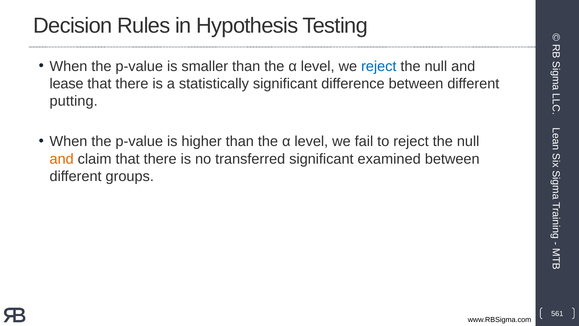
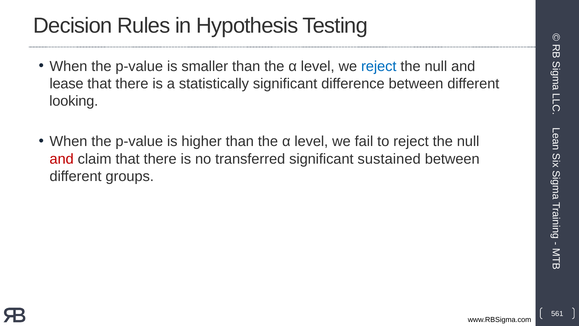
putting: putting -> looking
and at (62, 159) colour: orange -> red
examined: examined -> sustained
